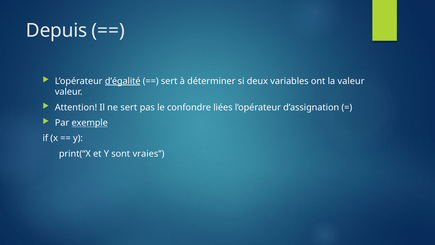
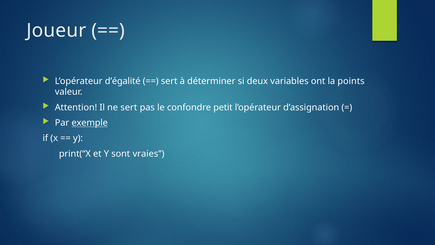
Depuis: Depuis -> Joueur
d’égalité underline: present -> none
la valeur: valeur -> points
liées: liées -> petit
